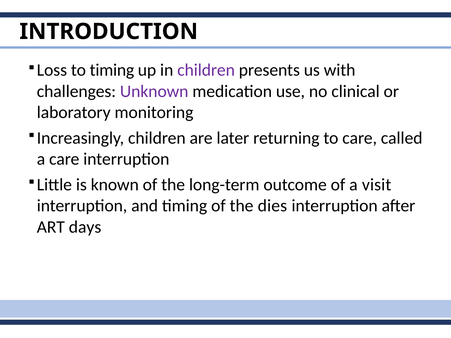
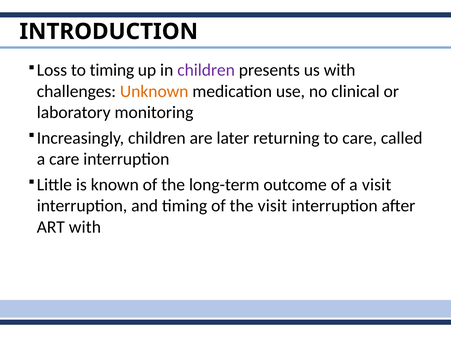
Unknown colour: purple -> orange
the dies: dies -> visit
ART days: days -> with
